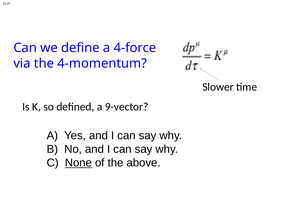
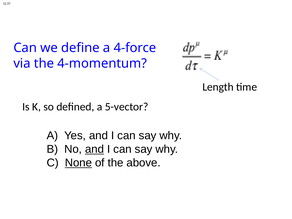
Slower: Slower -> Length
9-vector: 9-vector -> 5-vector
and at (94, 149) underline: none -> present
